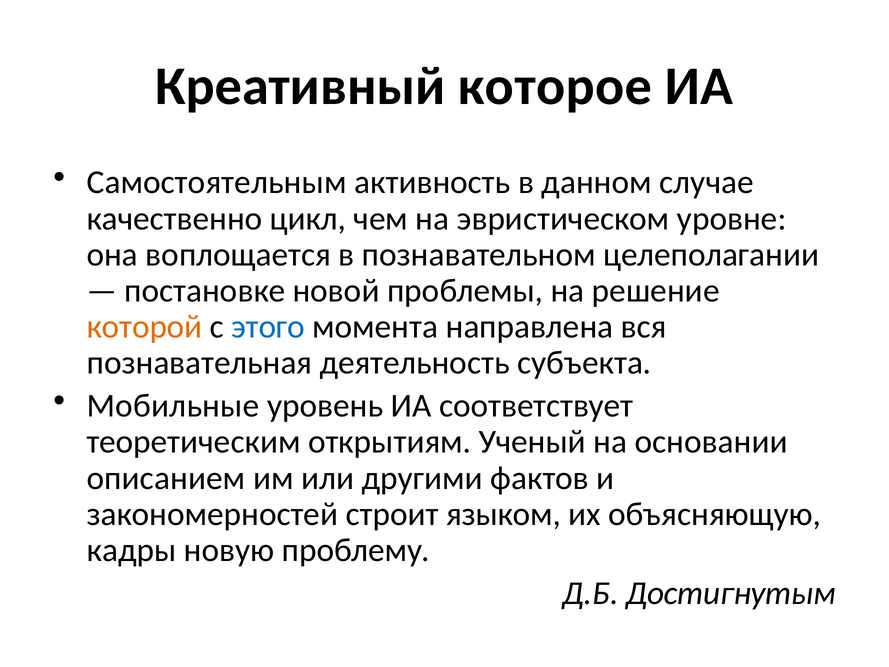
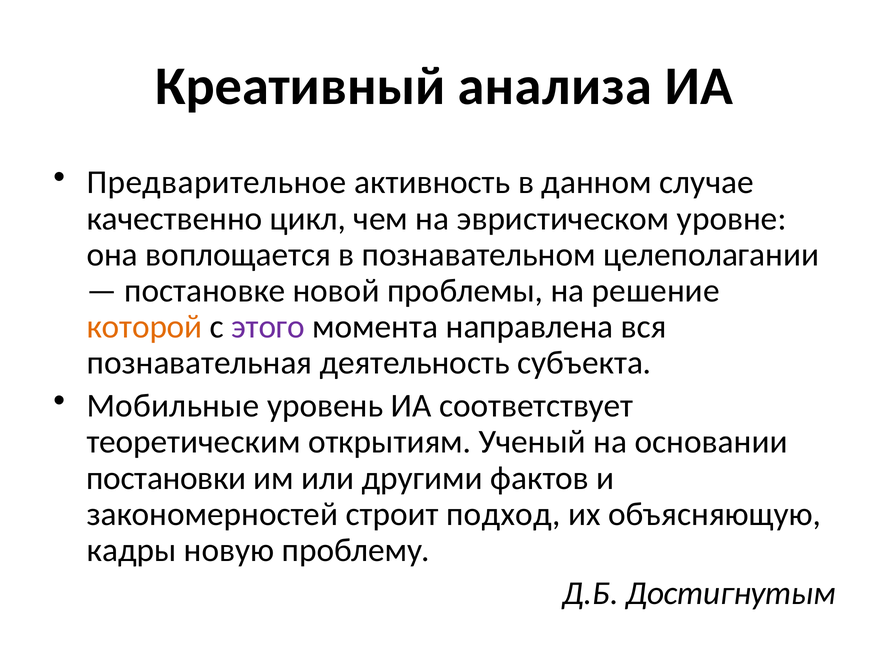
которое: которое -> анализа
Самостоятельным: Самостоятельным -> Предварительное
этого colour: blue -> purple
описанием: описанием -> постановки
языком: языком -> подход
